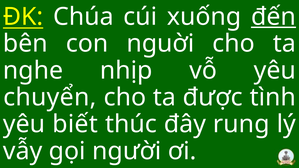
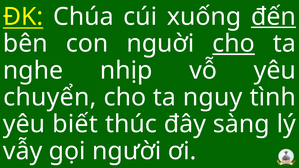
cho at (234, 44) underline: none -> present
được: được -> nguy
rung: rung -> sàng
